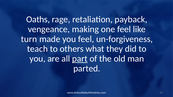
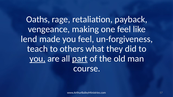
turn: turn -> lend
you at (37, 59) underline: none -> present
parted: parted -> course
